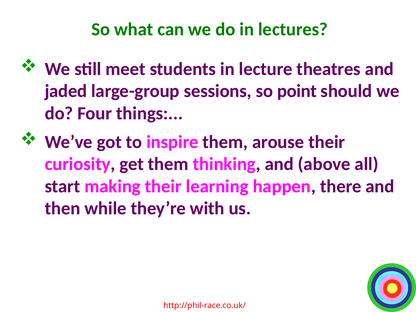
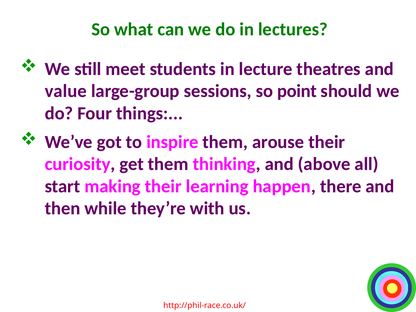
jaded: jaded -> value
